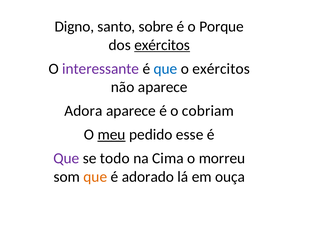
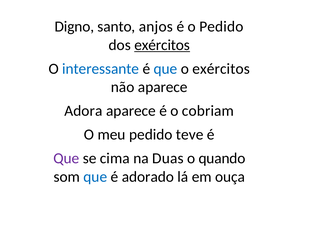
sobre: sobre -> anjos
o Porque: Porque -> Pedido
interessante colour: purple -> blue
meu underline: present -> none
esse: esse -> teve
todo: todo -> cima
Cima: Cima -> Duas
morreu: morreu -> quando
que at (95, 177) colour: orange -> blue
